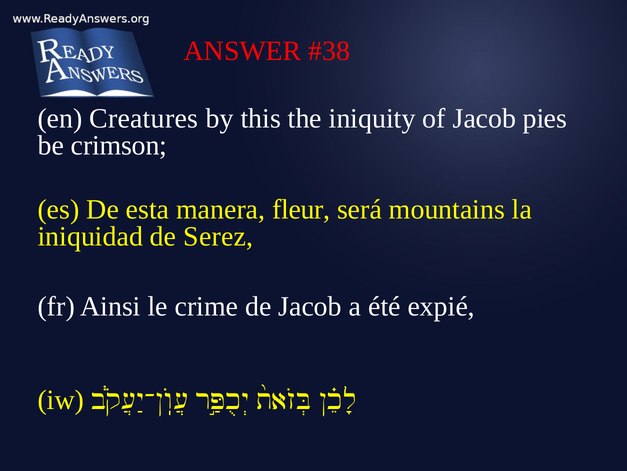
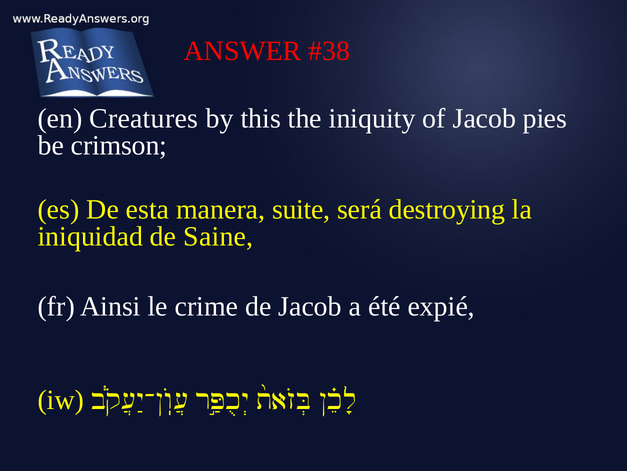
fleur: fleur -> suite
mountains: mountains -> destroying
Serez: Serez -> Saine
